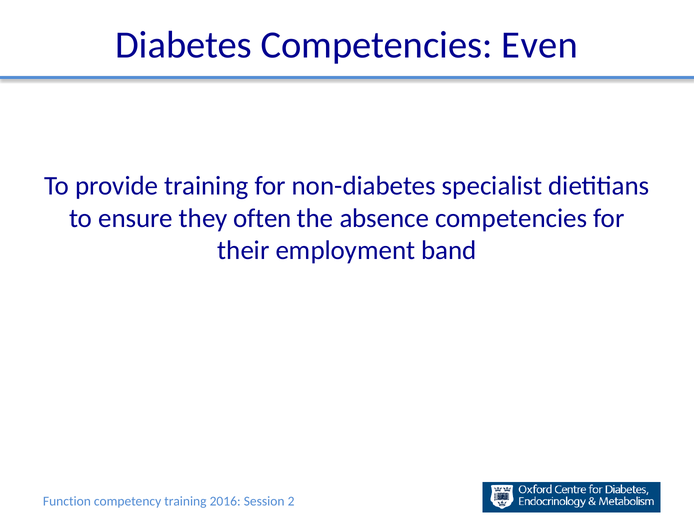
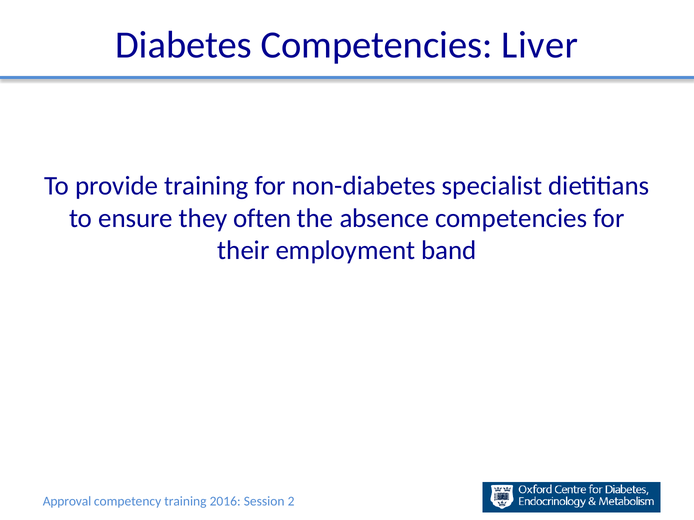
Even: Even -> Liver
Function: Function -> Approval
